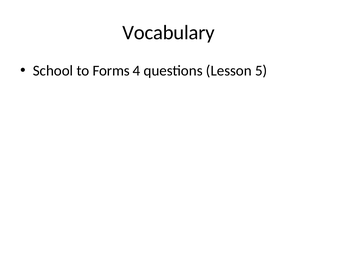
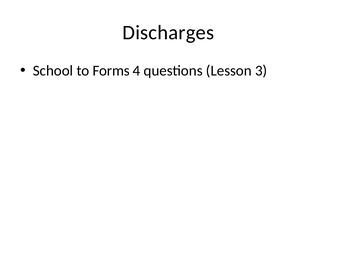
Vocabulary: Vocabulary -> Discharges
5: 5 -> 3
